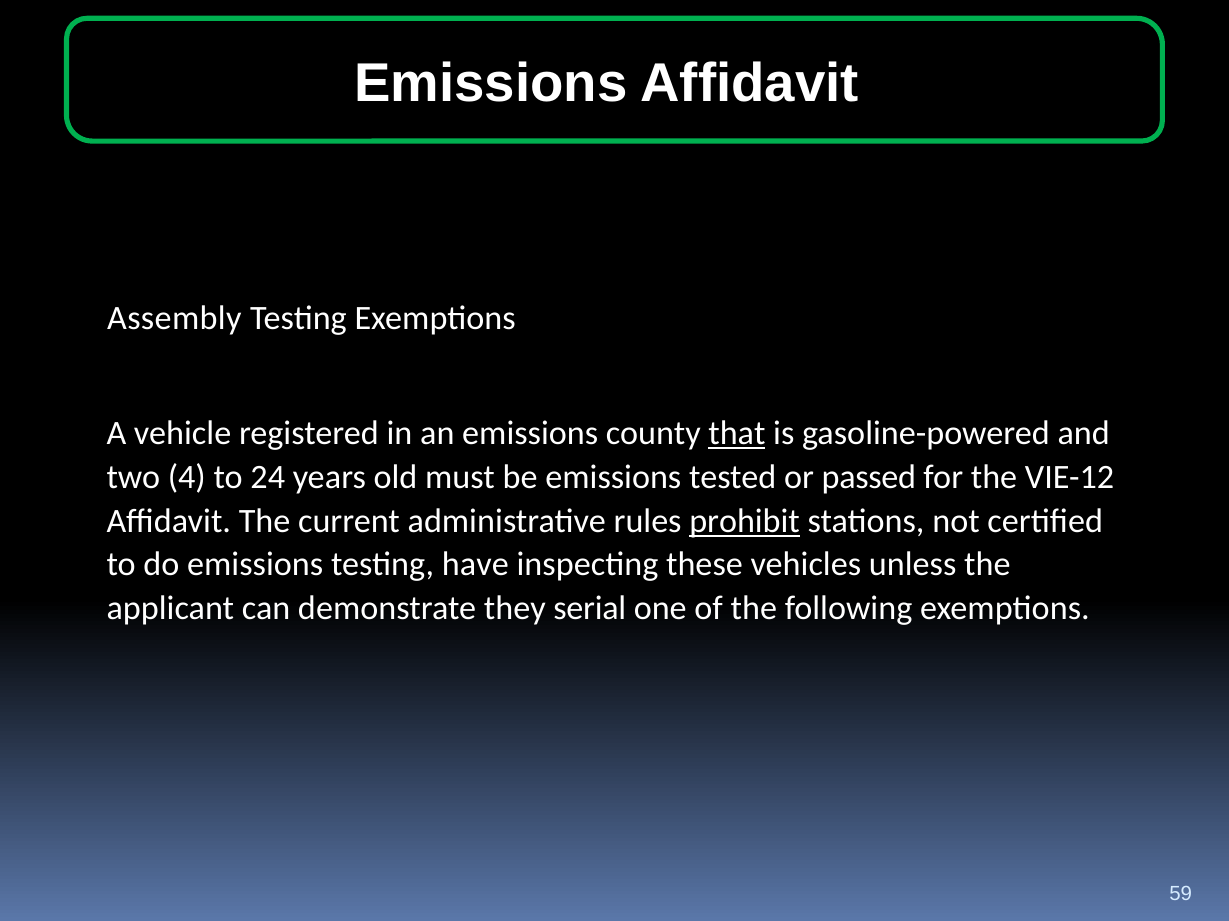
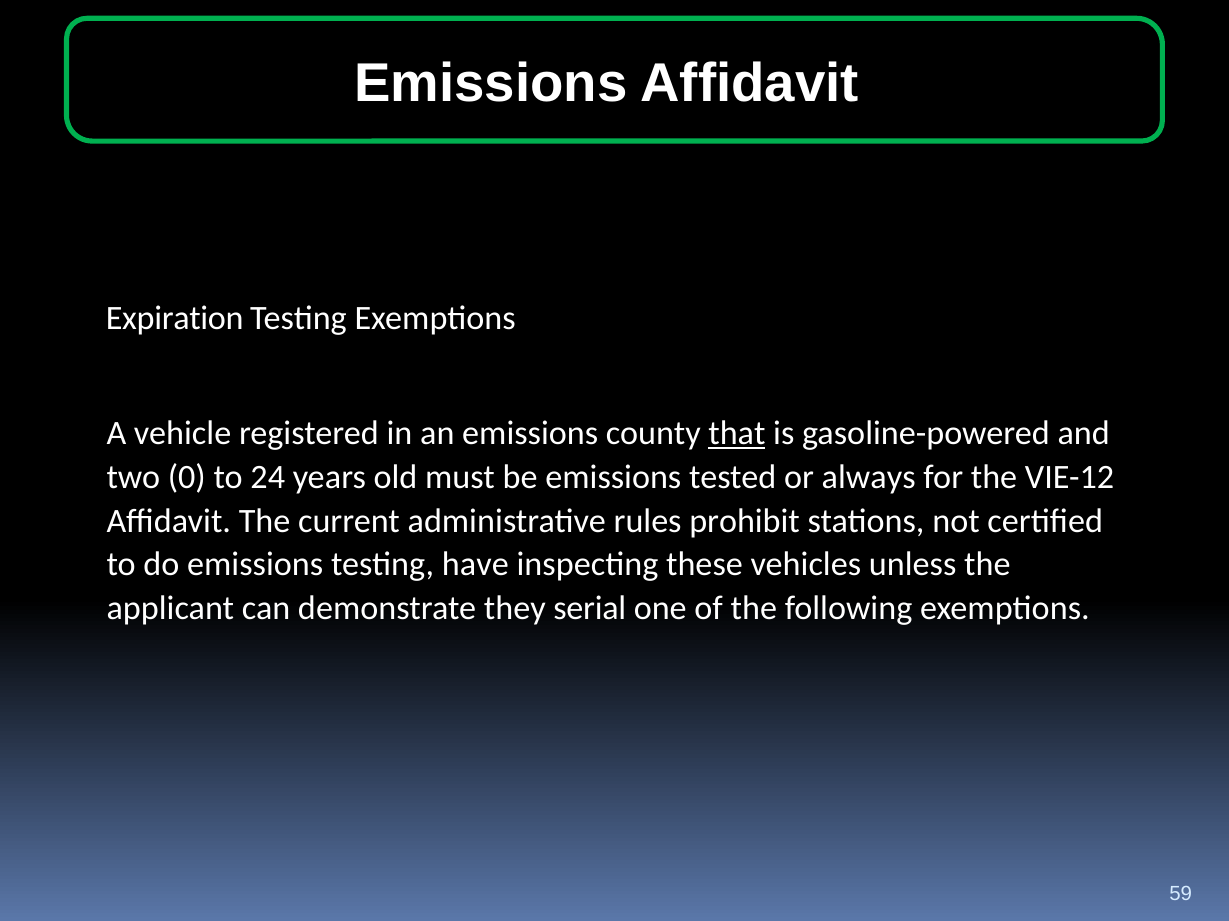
Assembly: Assembly -> Expiration
4: 4 -> 0
passed: passed -> always
prohibit underline: present -> none
